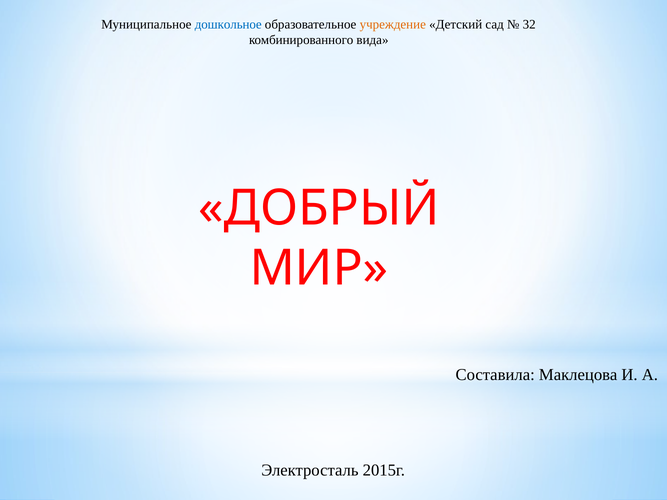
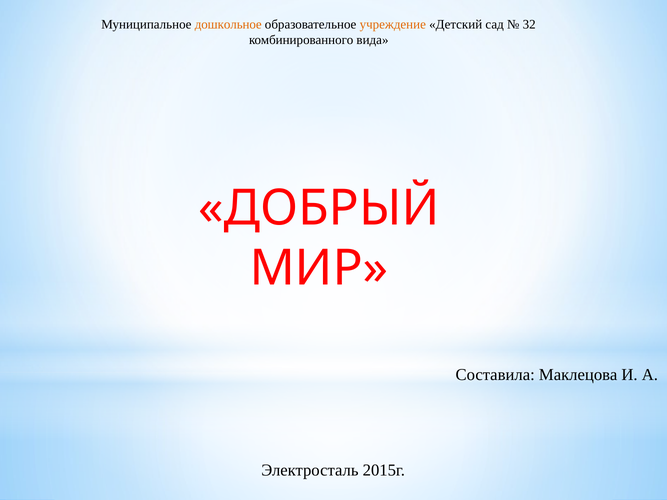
дошкольное colour: blue -> orange
